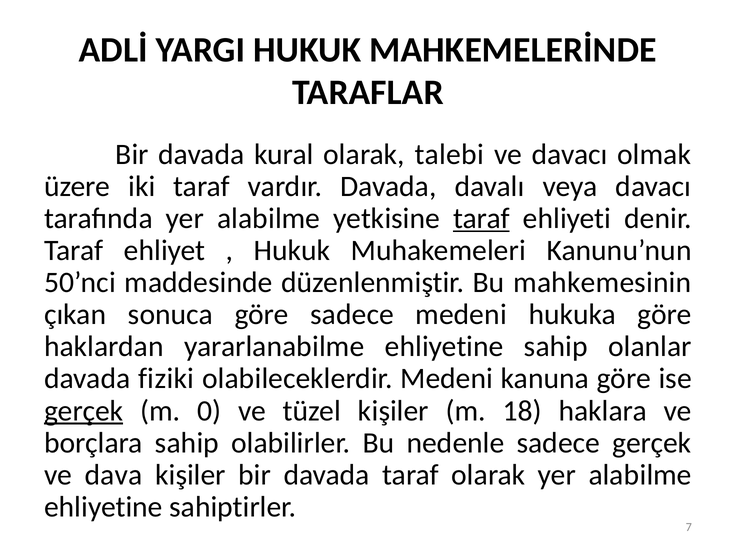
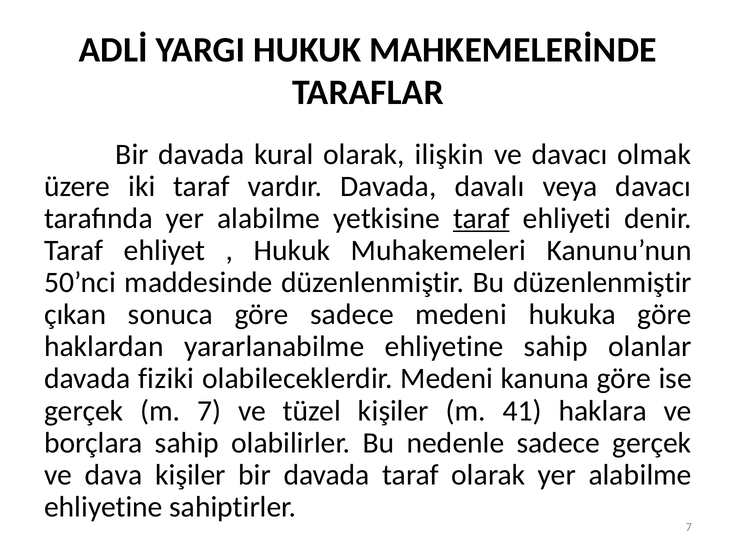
talebi: talebi -> ilişkin
Bu mahkemesinin: mahkemesinin -> düzenlenmiştir
gerçek at (84, 411) underline: present -> none
m 0: 0 -> 7
18: 18 -> 41
